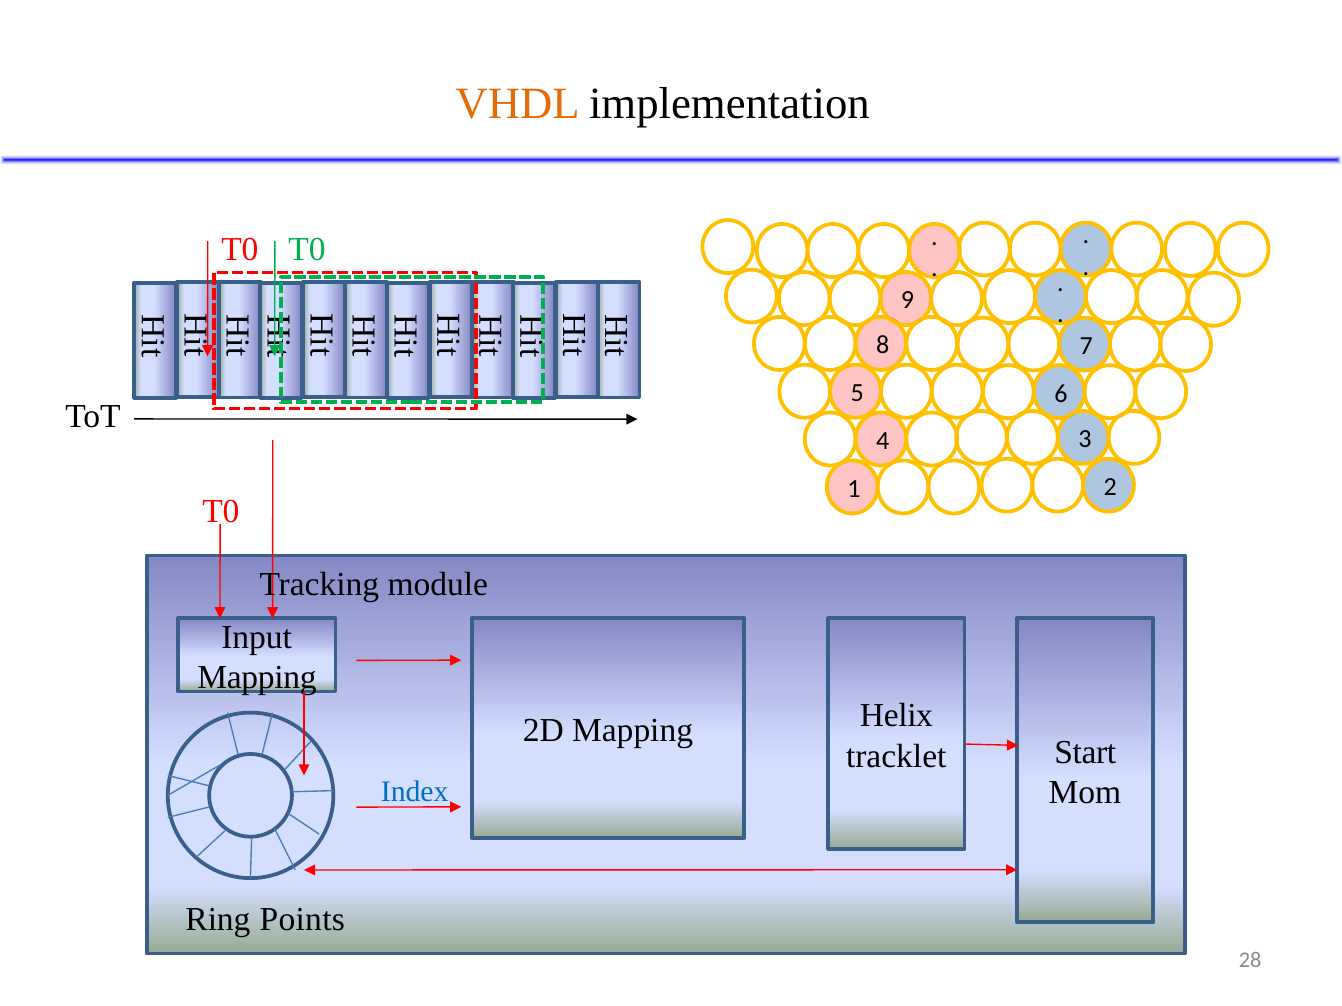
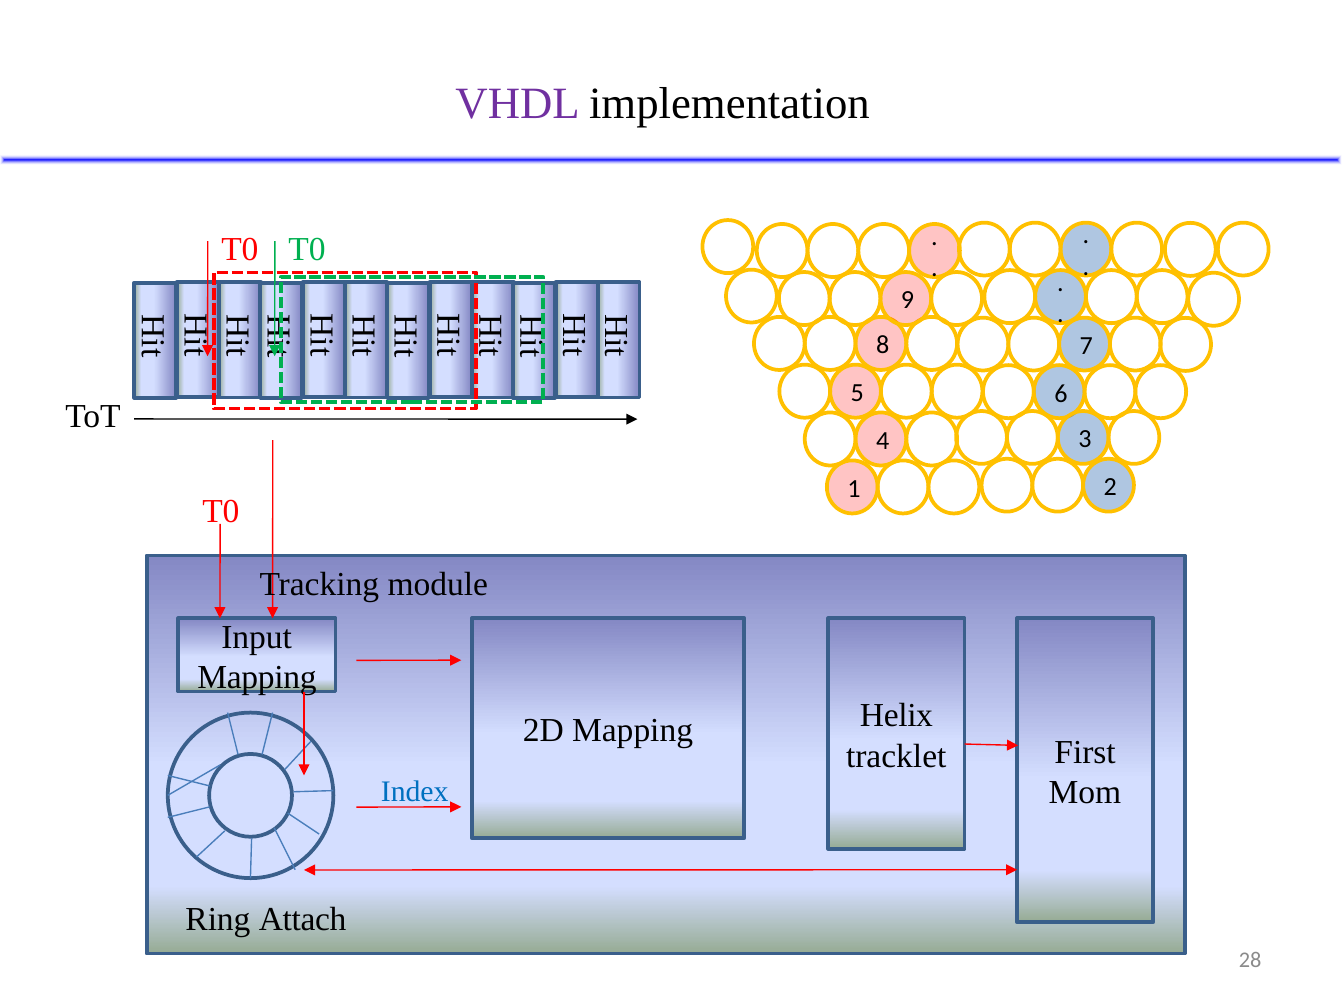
VHDL colour: orange -> purple
Start: Start -> First
Points: Points -> Attach
